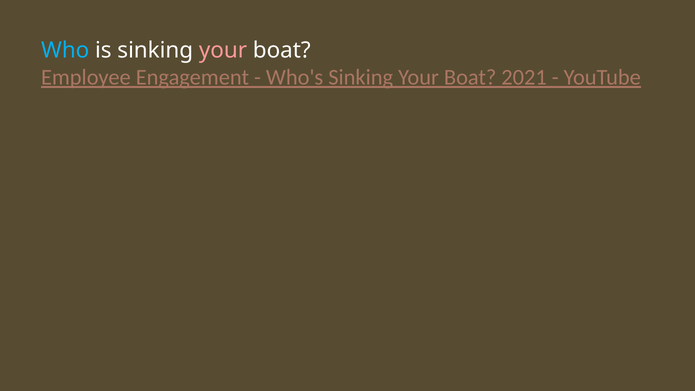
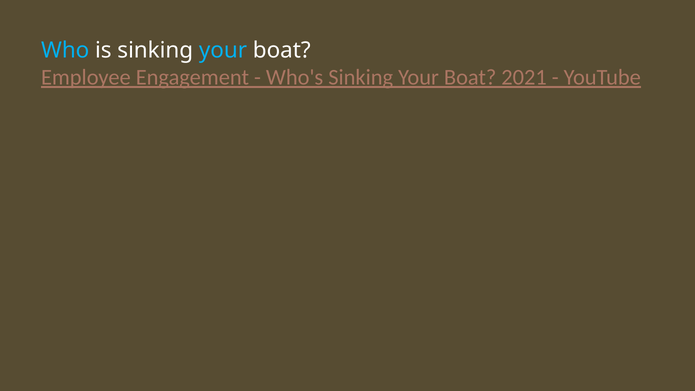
your at (223, 50) colour: pink -> light blue
